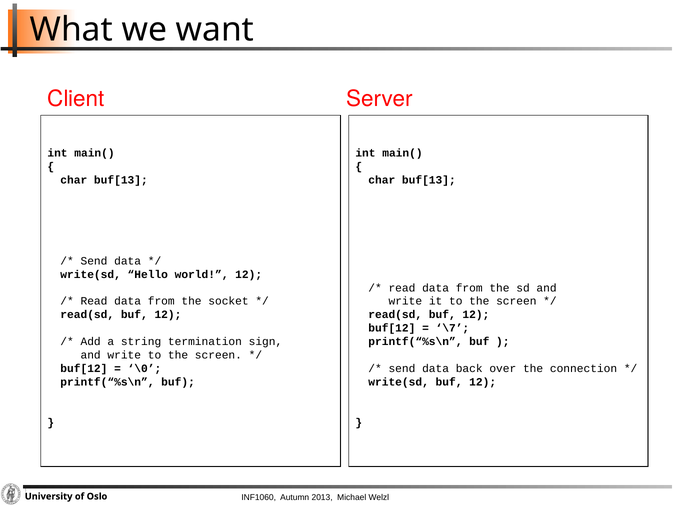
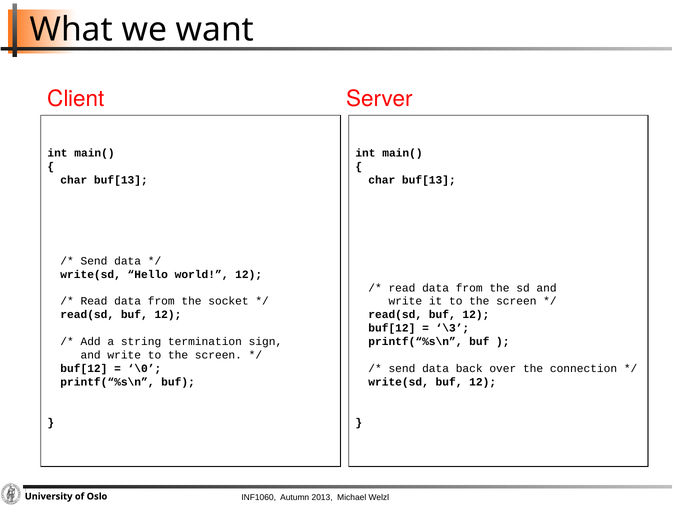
\7: \7 -> \3
